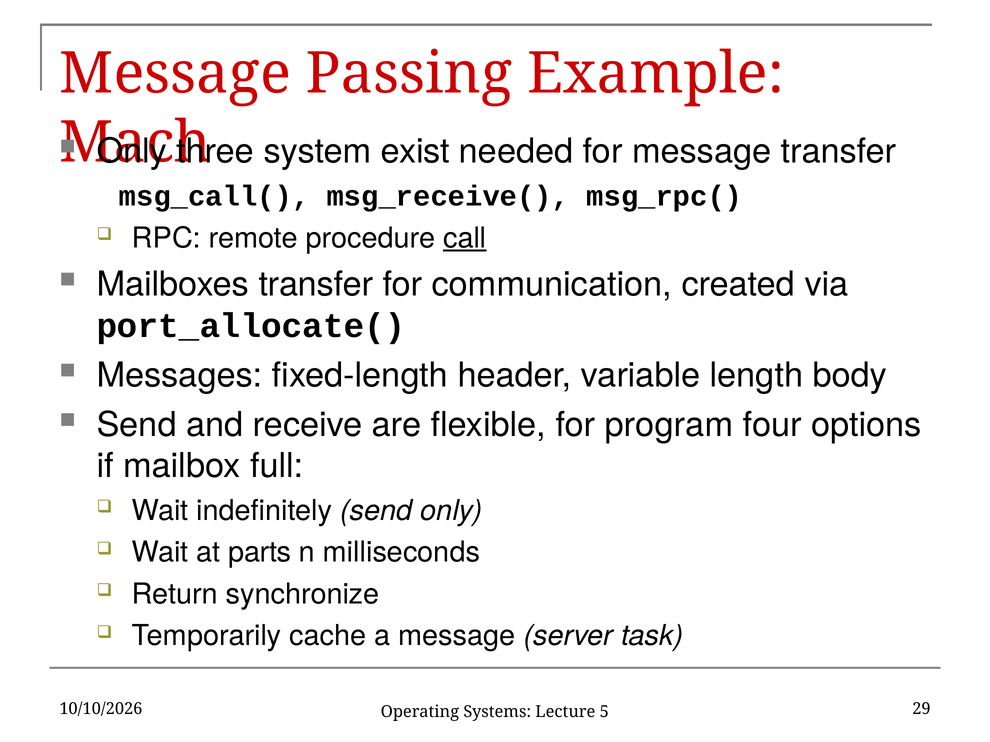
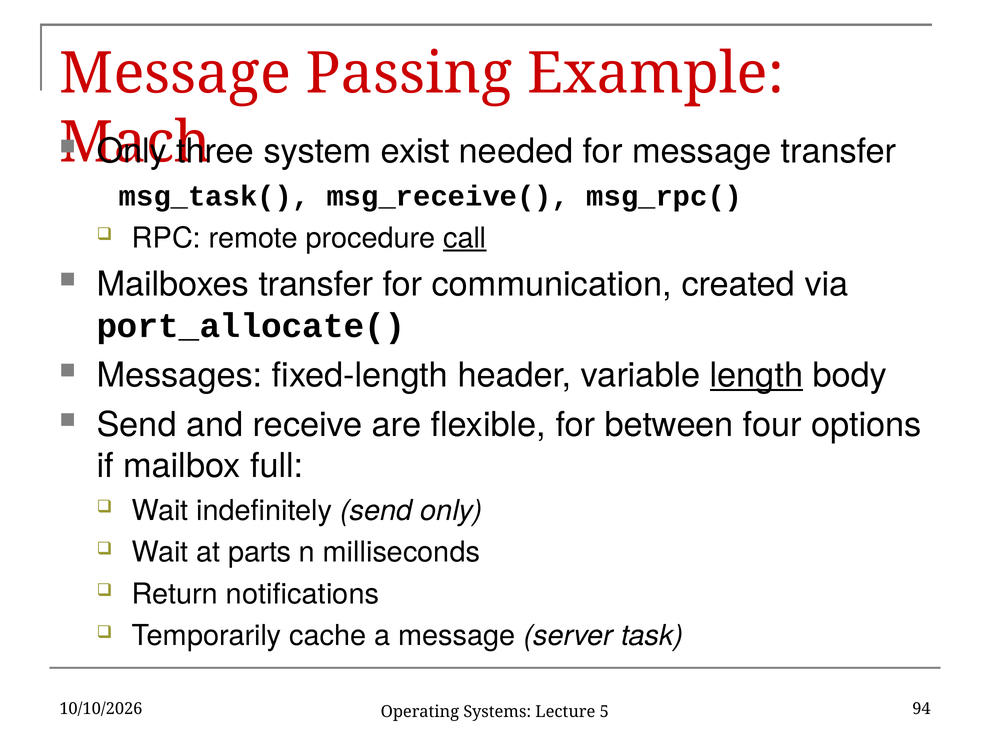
msg_call(: msg_call( -> msg_task(
length underline: none -> present
program: program -> between
synchronize: synchronize -> notifications
29: 29 -> 94
